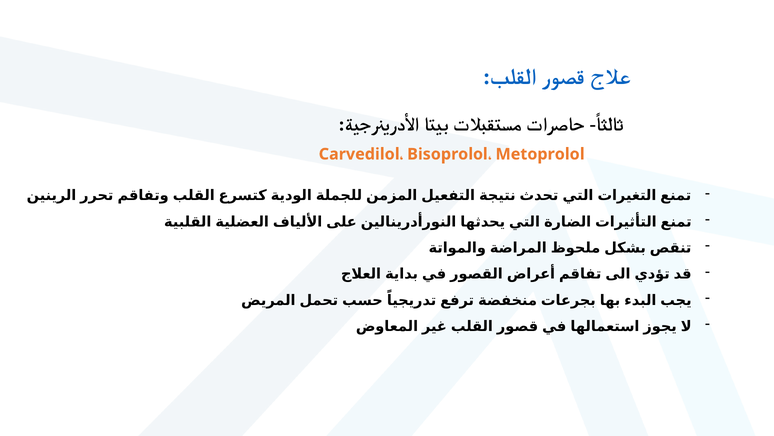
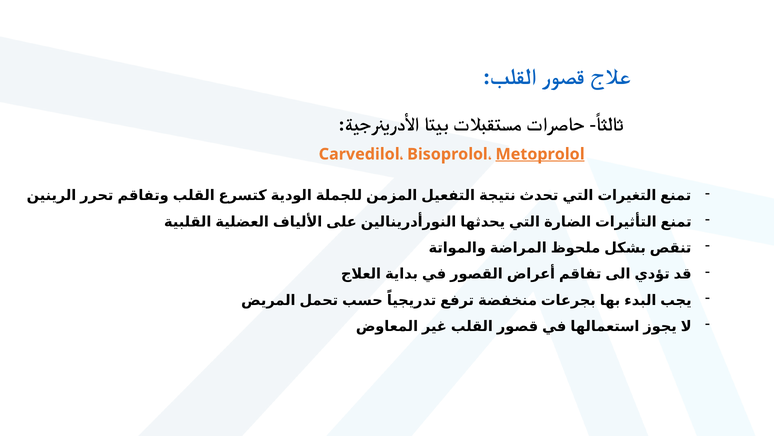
Metoprolol underline: none -> present
